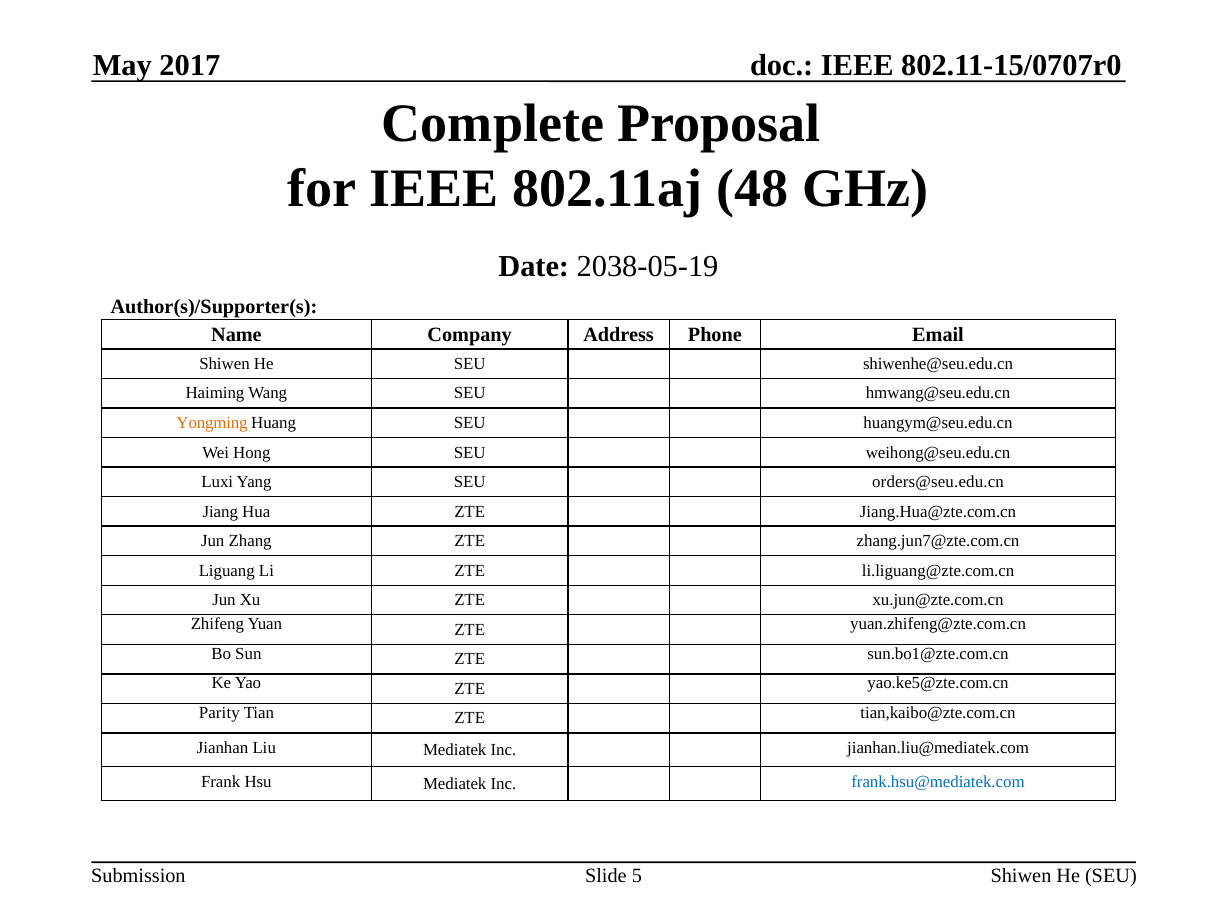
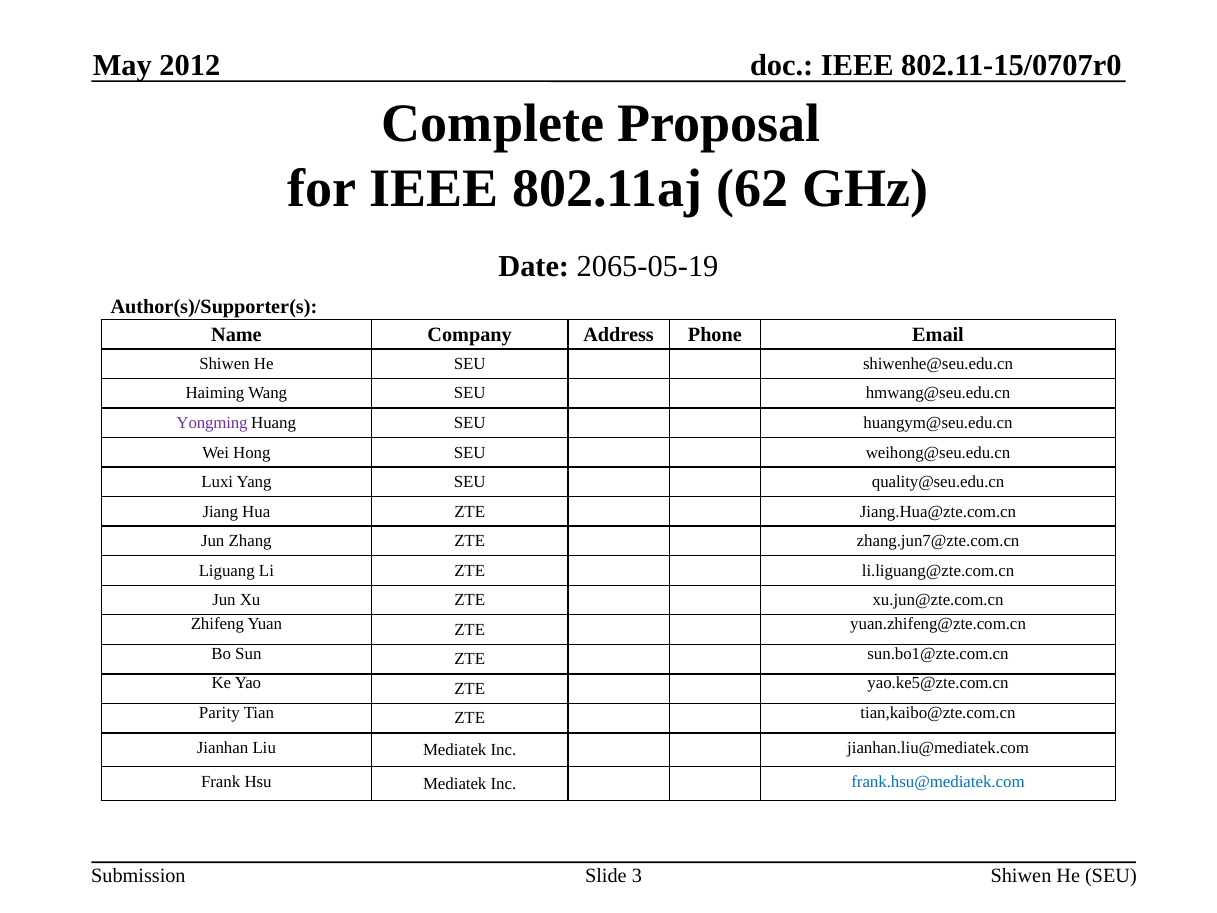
2017: 2017 -> 2012
48: 48 -> 62
2038-05-19: 2038-05-19 -> 2065-05-19
Yongming colour: orange -> purple
orders@seu.edu.cn: orders@seu.edu.cn -> quality@seu.edu.cn
5: 5 -> 3
